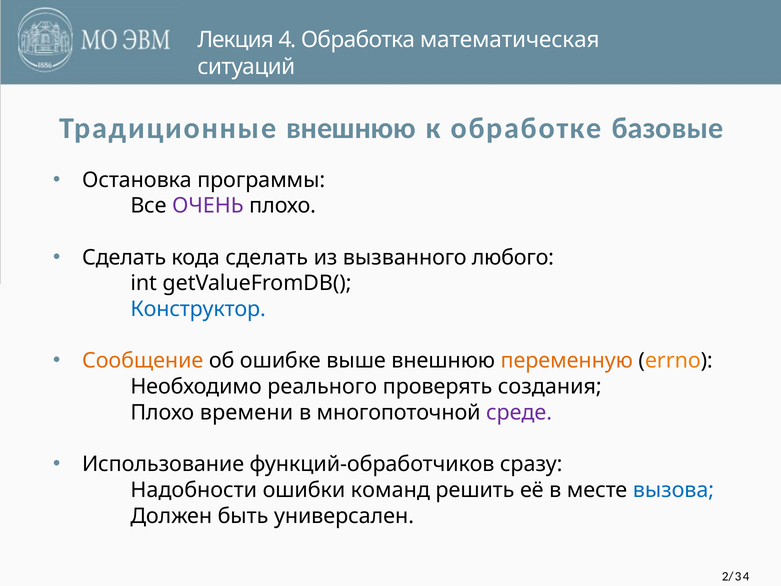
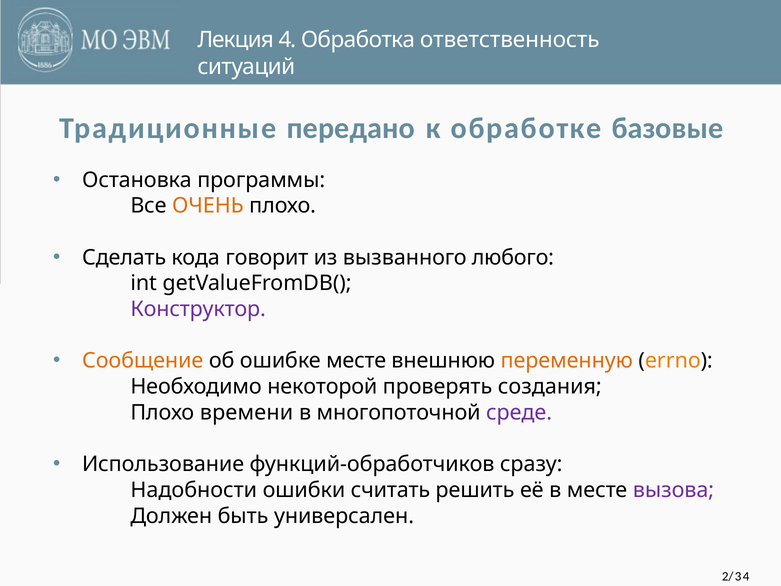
математическая: математическая -> ответственность
Традиционные внешнюю: внешнюю -> передано
ОЧЕНЬ colour: purple -> orange
кода сделать: сделать -> говорит
Конструктор colour: blue -> purple
ошибке выше: выше -> месте
реального: реального -> некоторой
команд: команд -> считать
вызова colour: blue -> purple
